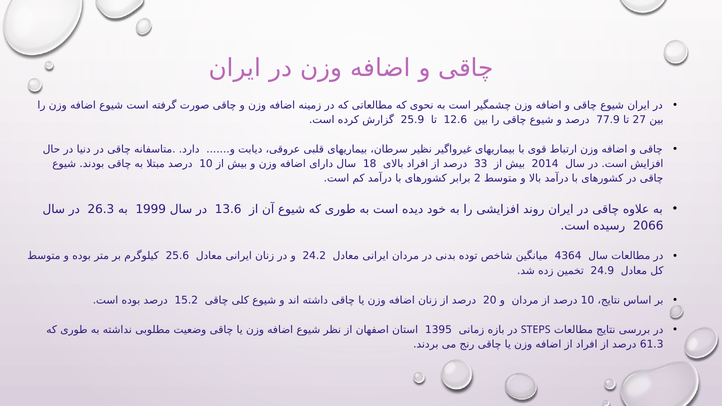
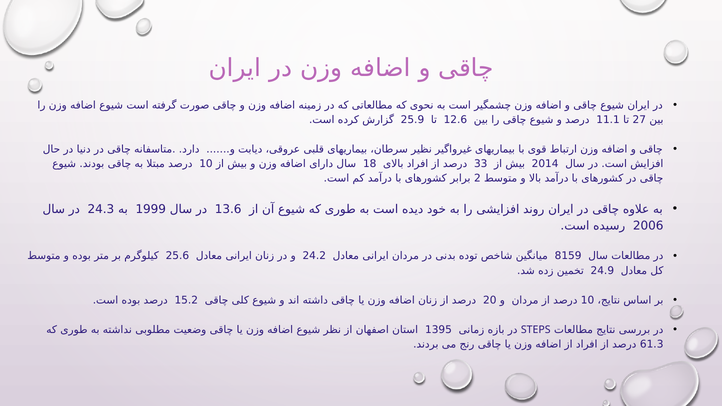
77.9: 77.9 -> 11.1
26.3: 26.3 -> 24.3
2066: 2066 -> 2006
4364: 4364 -> 8159
